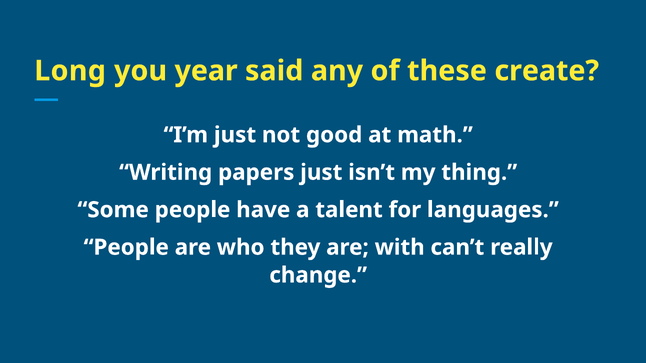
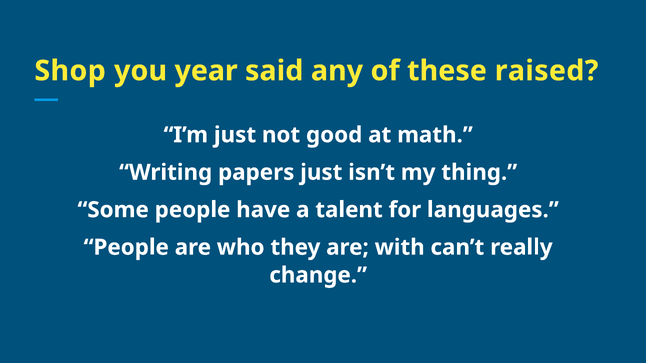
Long: Long -> Shop
create: create -> raised
